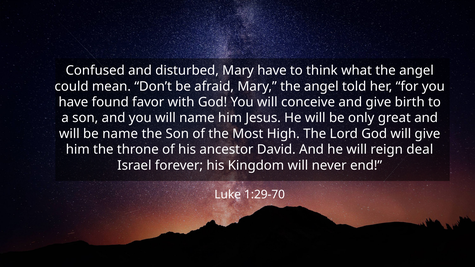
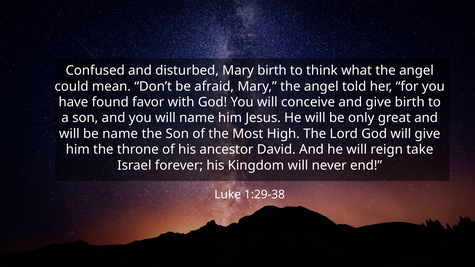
Mary have: have -> birth
deal: deal -> take
1:29-70: 1:29-70 -> 1:29-38
